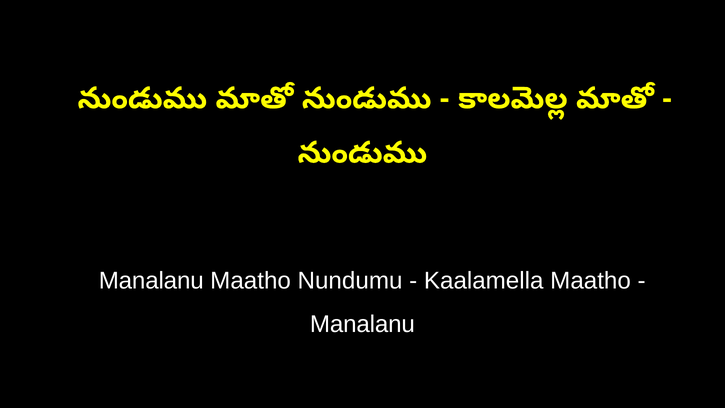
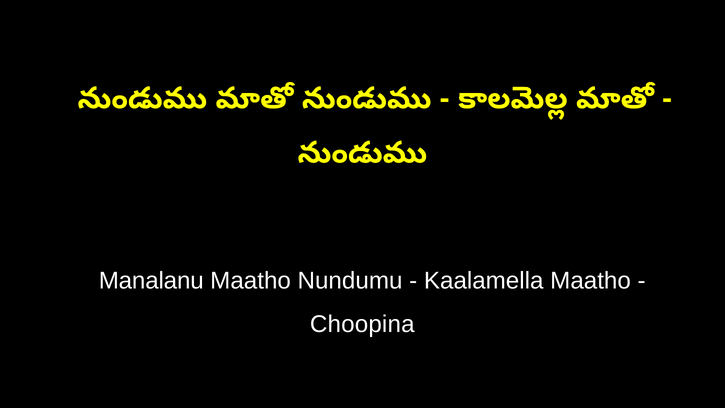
Manalanu at (362, 324): Manalanu -> Choopina
